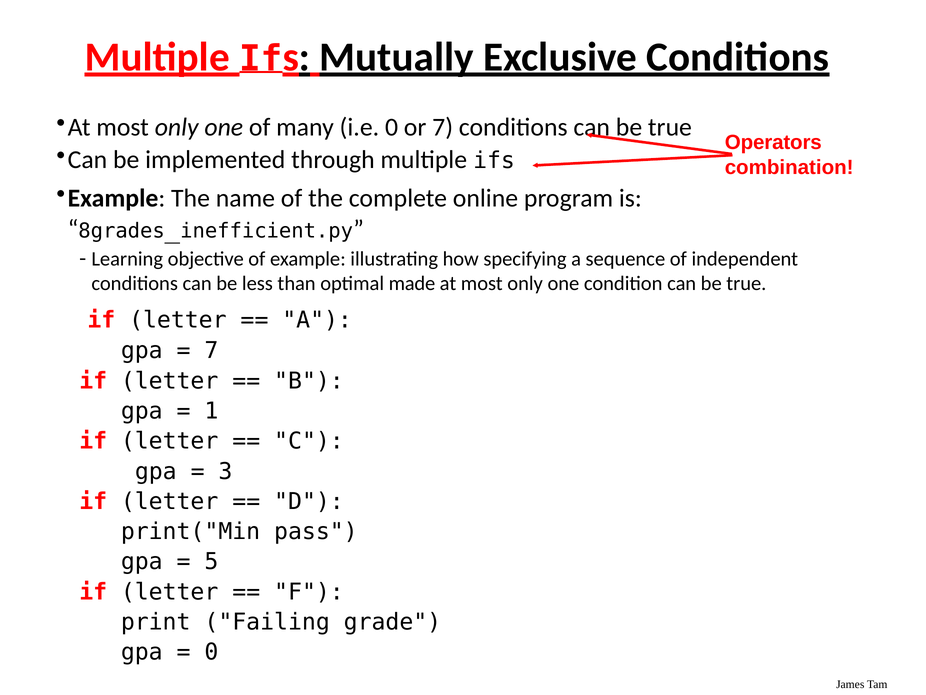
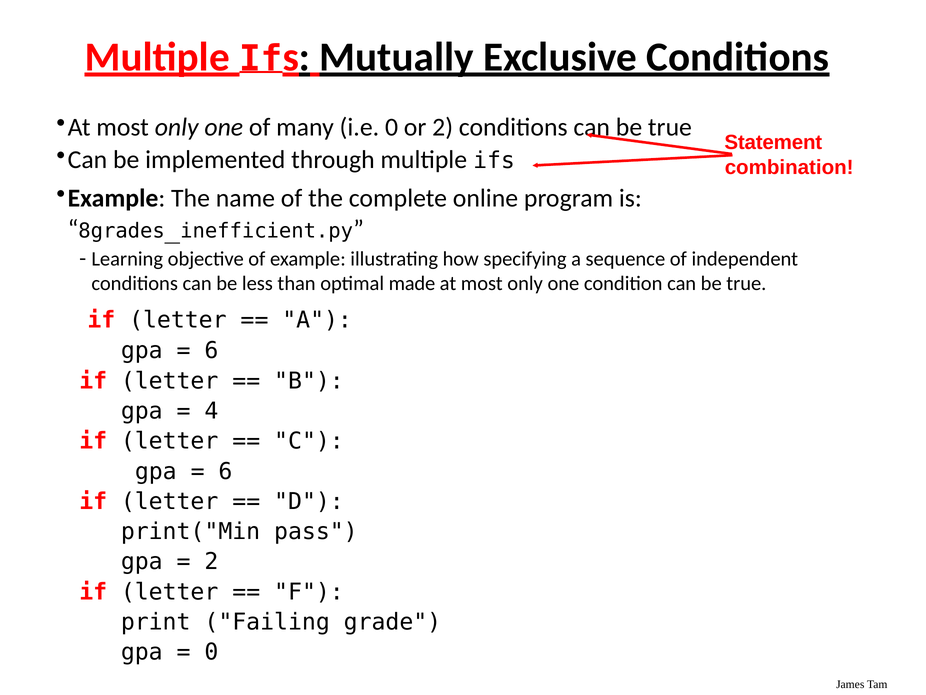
or 7: 7 -> 2
Operators: Operators -> Statement
7 at (211, 351): 7 -> 6
1: 1 -> 4
3 at (225, 471): 3 -> 6
5 at (211, 561): 5 -> 2
